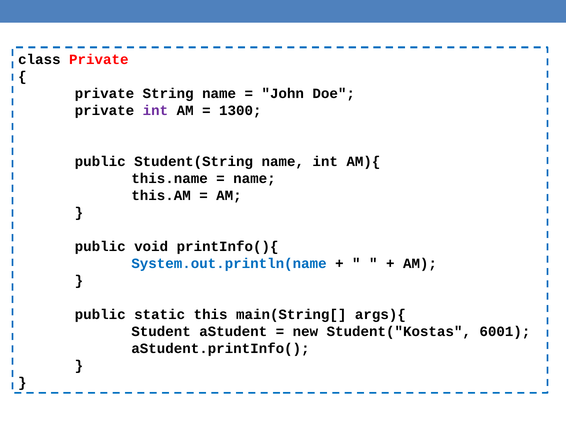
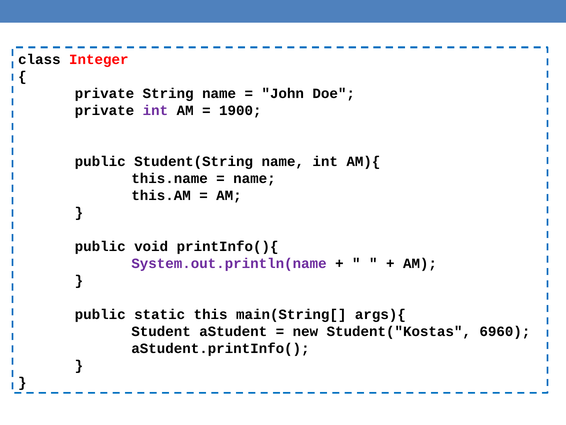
class Private: Private -> Integer
1300: 1300 -> 1900
System.out.println(name colour: blue -> purple
6001: 6001 -> 6960
